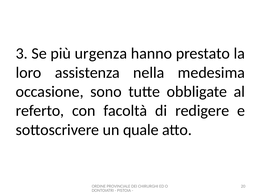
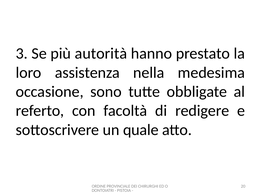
urgenza: urgenza -> autorità
